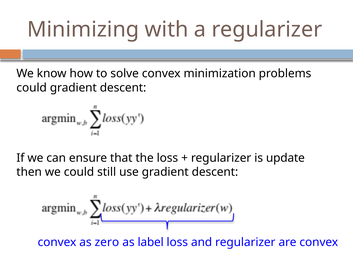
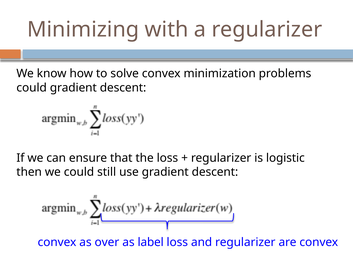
update: update -> logistic
zero: zero -> over
